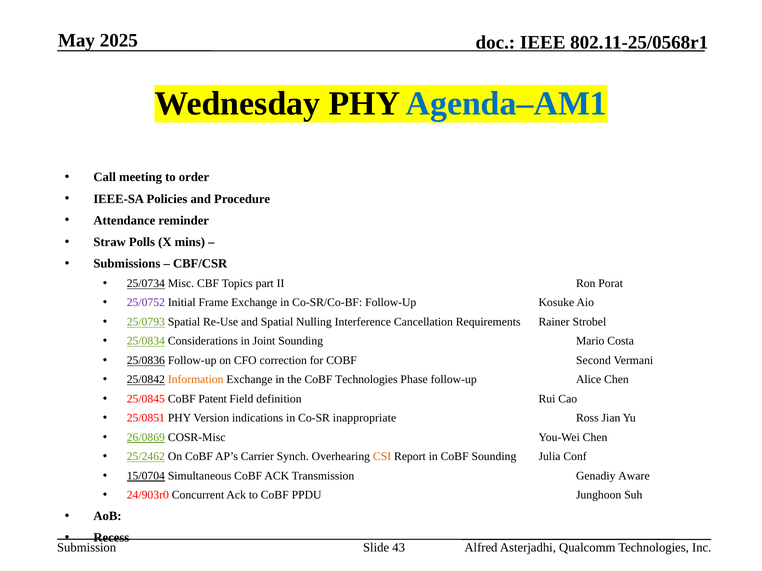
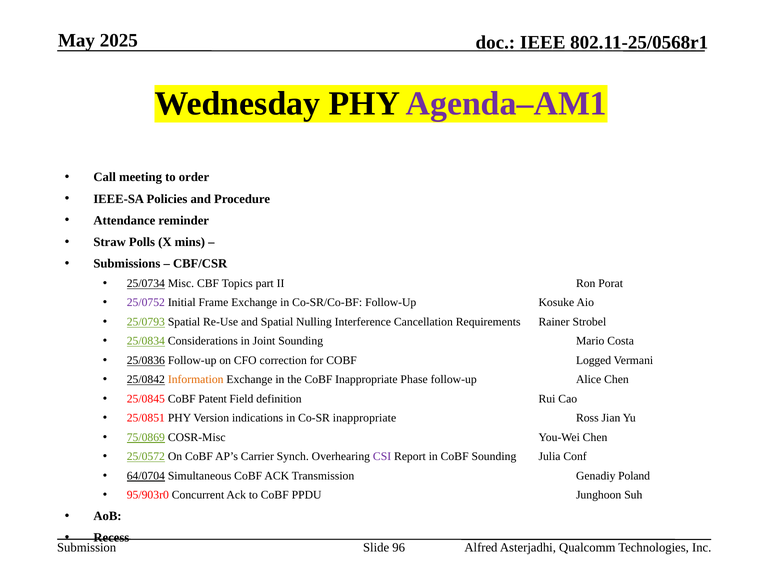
Agenda–AM1 colour: blue -> purple
Second: Second -> Logged
CoBF Technologies: Technologies -> Inappropriate
26/0869: 26/0869 -> 75/0869
25/2462: 25/2462 -> 25/0572
CSI colour: orange -> purple
15/0704: 15/0704 -> 64/0704
Aware: Aware -> Poland
24/903r0: 24/903r0 -> 95/903r0
43: 43 -> 96
